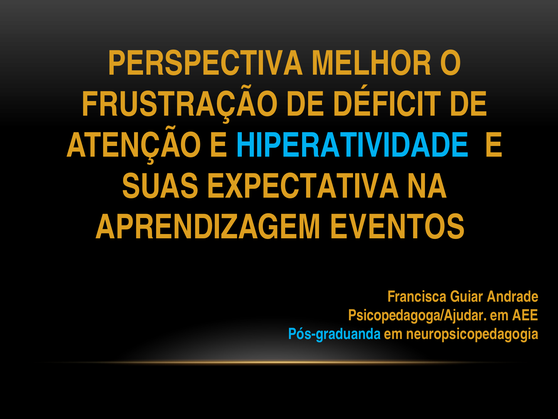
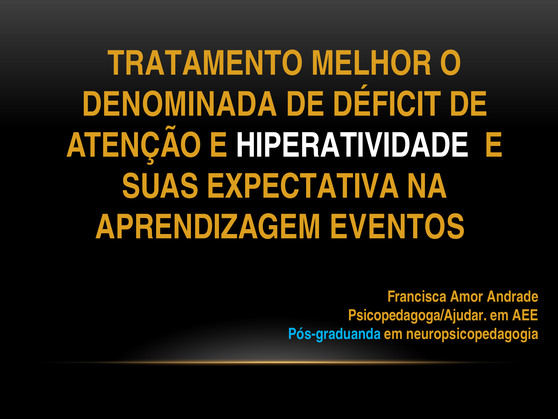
PERSPECTIVA: PERSPECTIVA -> TRATAMENTO
FRUSTRAÇÃO: FRUSTRAÇÃO -> DENOMINADA
HIPERATIVIDADE colour: light blue -> white
Guiar: Guiar -> Amor
